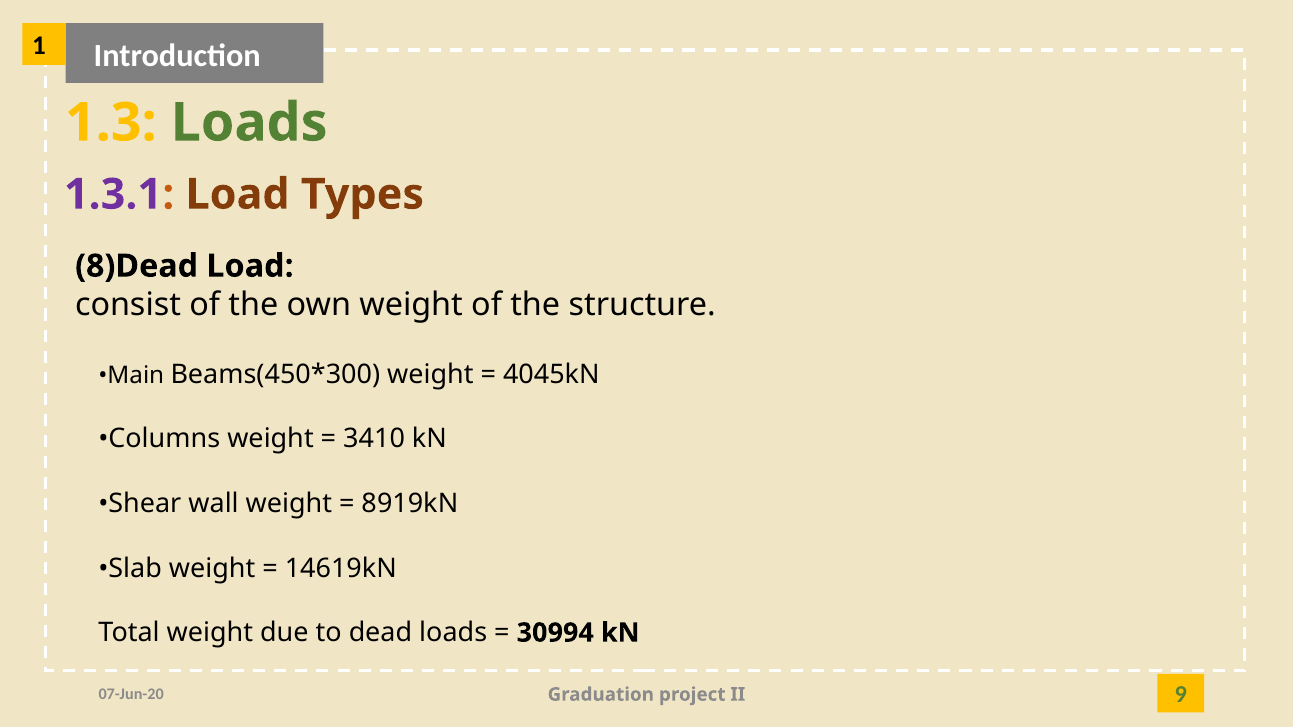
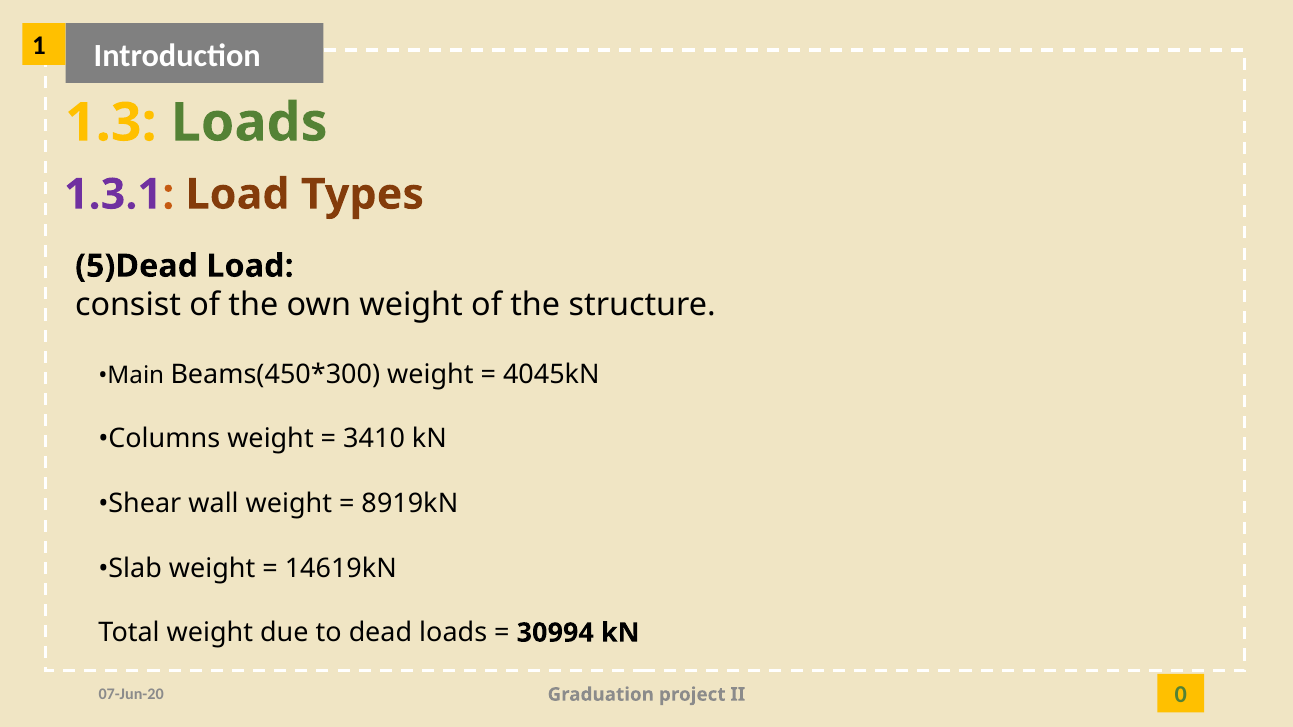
8)Dead: 8)Dead -> 5)Dead
9: 9 -> 0
